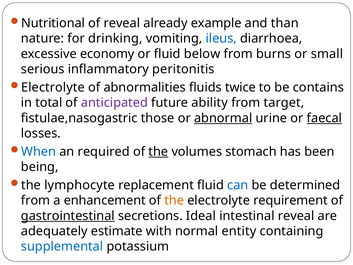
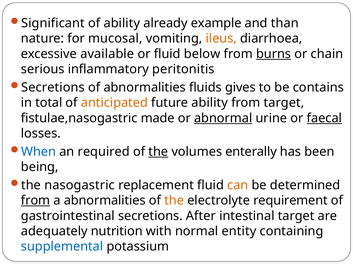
Nutritional: Nutritional -> Significant
of reveal: reveal -> ability
drinking: drinking -> mucosal
ileus colour: blue -> orange
economy: economy -> available
burns underline: none -> present
small: small -> chain
Electrolyte at (53, 87): Electrolyte -> Secretions
twice: twice -> gives
anticipated colour: purple -> orange
those: those -> made
stomach: stomach -> enterally
lymphocyte: lymphocyte -> nasogastric
can colour: blue -> orange
from at (36, 200) underline: none -> present
a enhancement: enhancement -> abnormalities
gastrointestinal underline: present -> none
Ideal: Ideal -> After
intestinal reveal: reveal -> target
estimate: estimate -> nutrition
